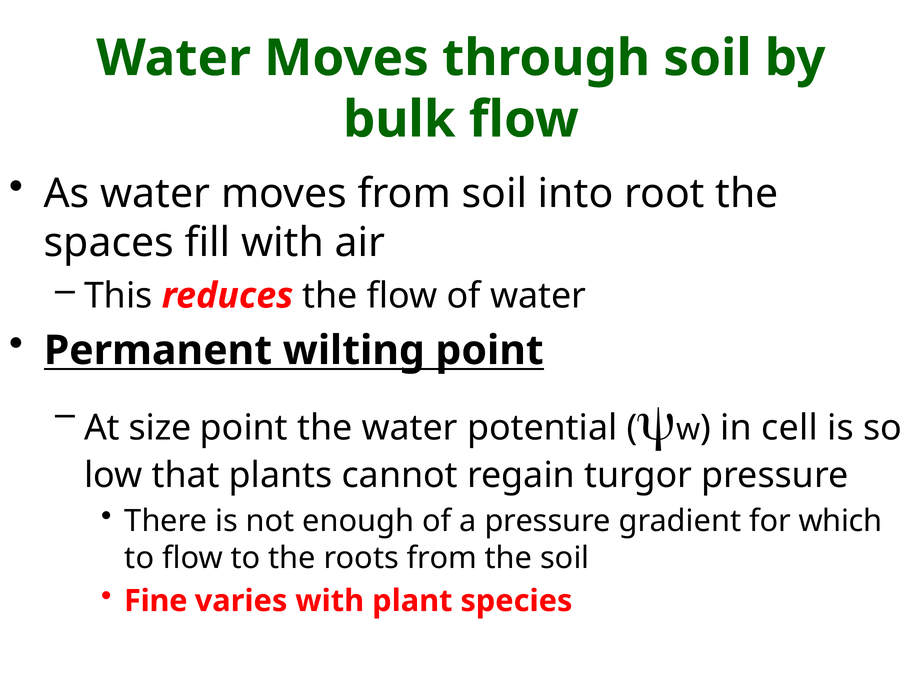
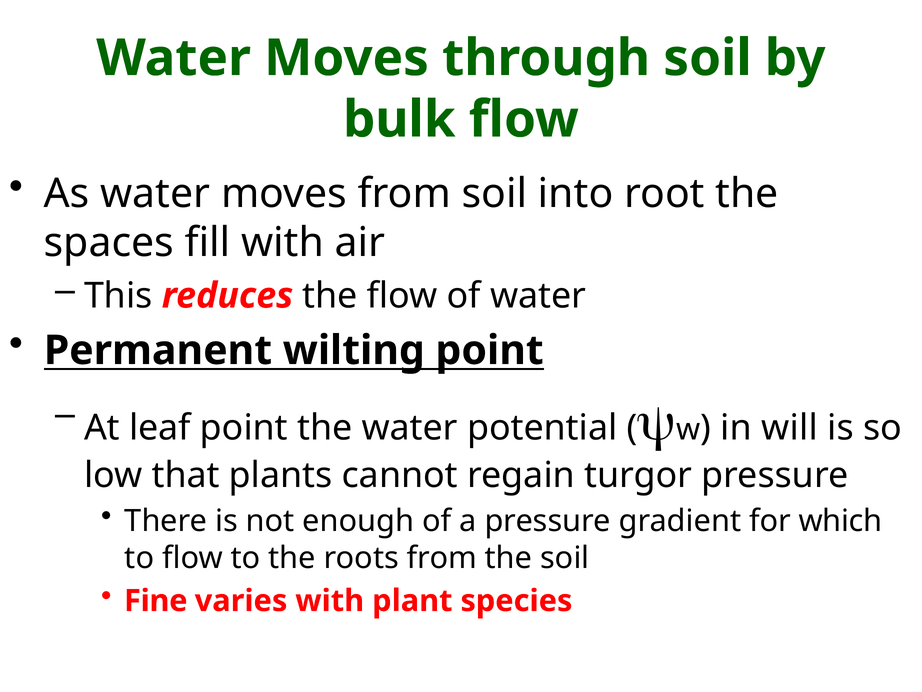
size: size -> leaf
cell: cell -> will
